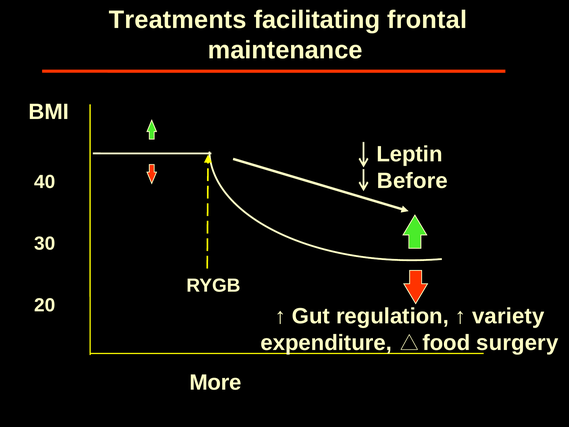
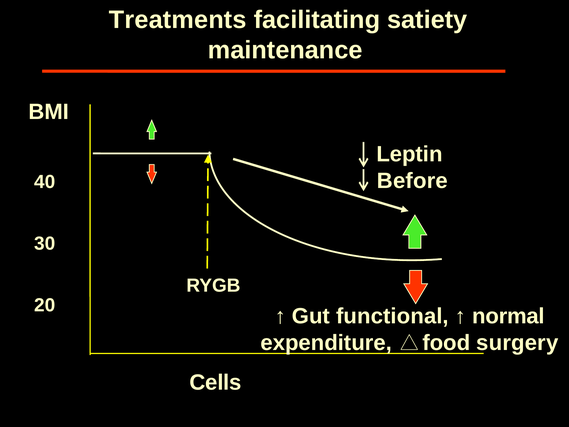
frontal: frontal -> satiety
regulation: regulation -> functional
variety: variety -> normal
More: More -> Cells
